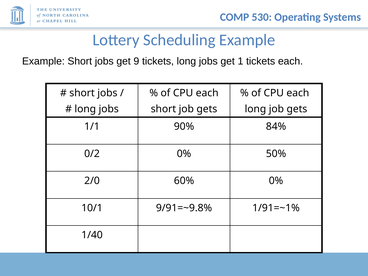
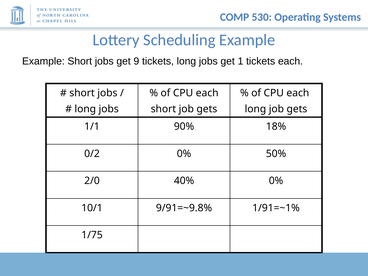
84%: 84% -> 18%
60%: 60% -> 40%
1/40: 1/40 -> 1/75
